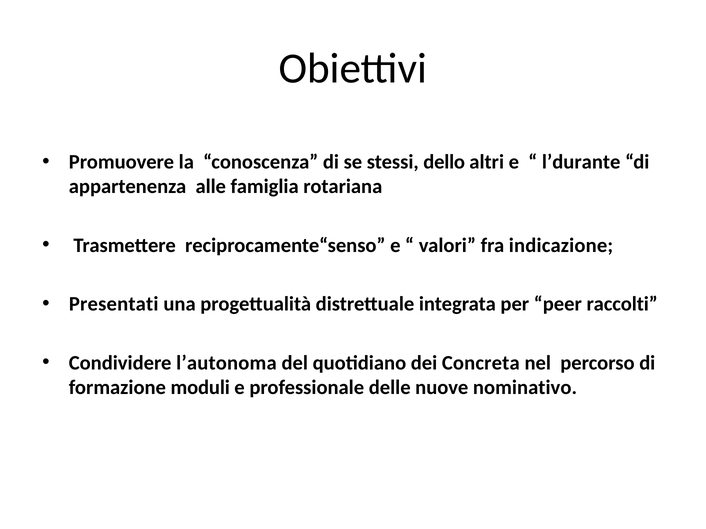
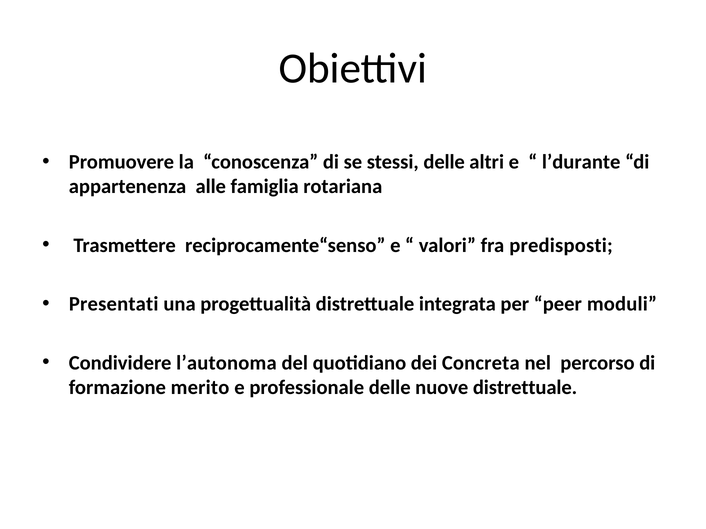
stessi dello: dello -> delle
indicazione: indicazione -> predisposti
raccolti: raccolti -> moduli
moduli: moduli -> merito
nuove nominativo: nominativo -> distrettuale
